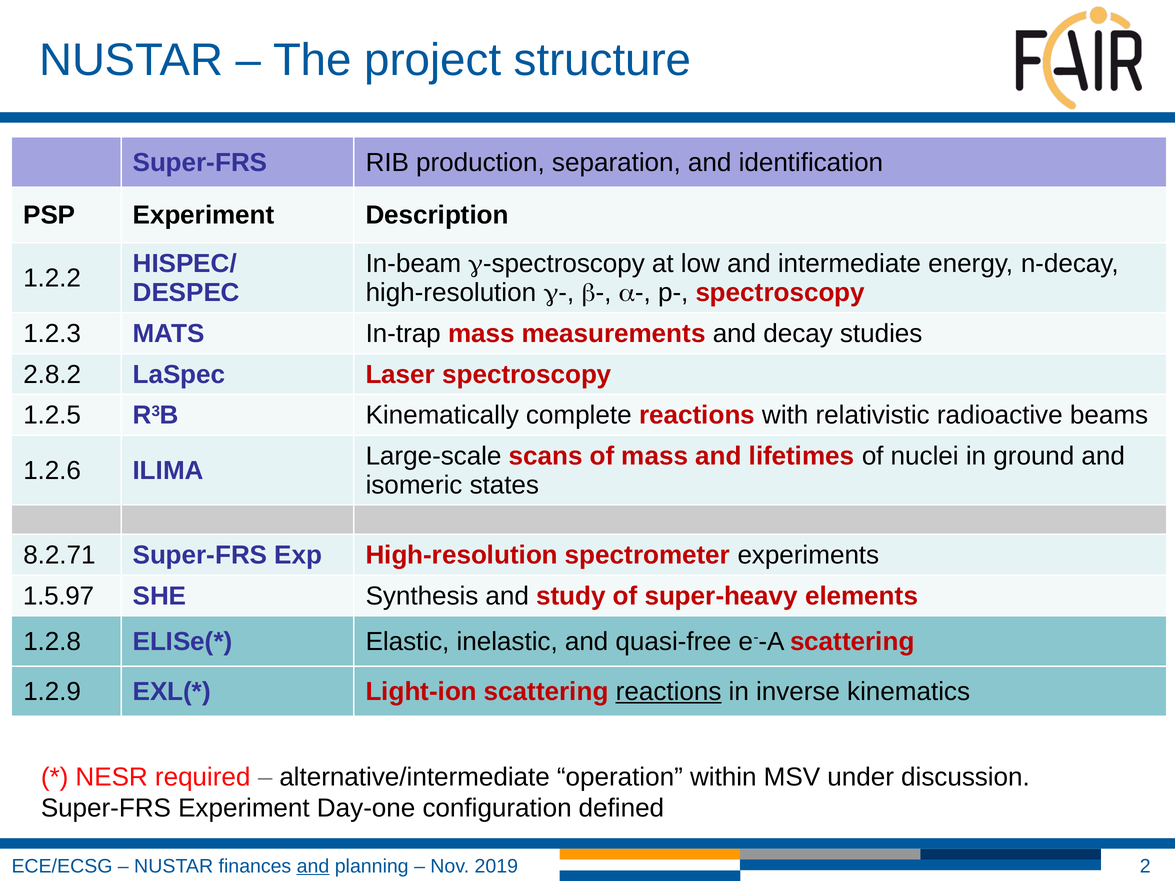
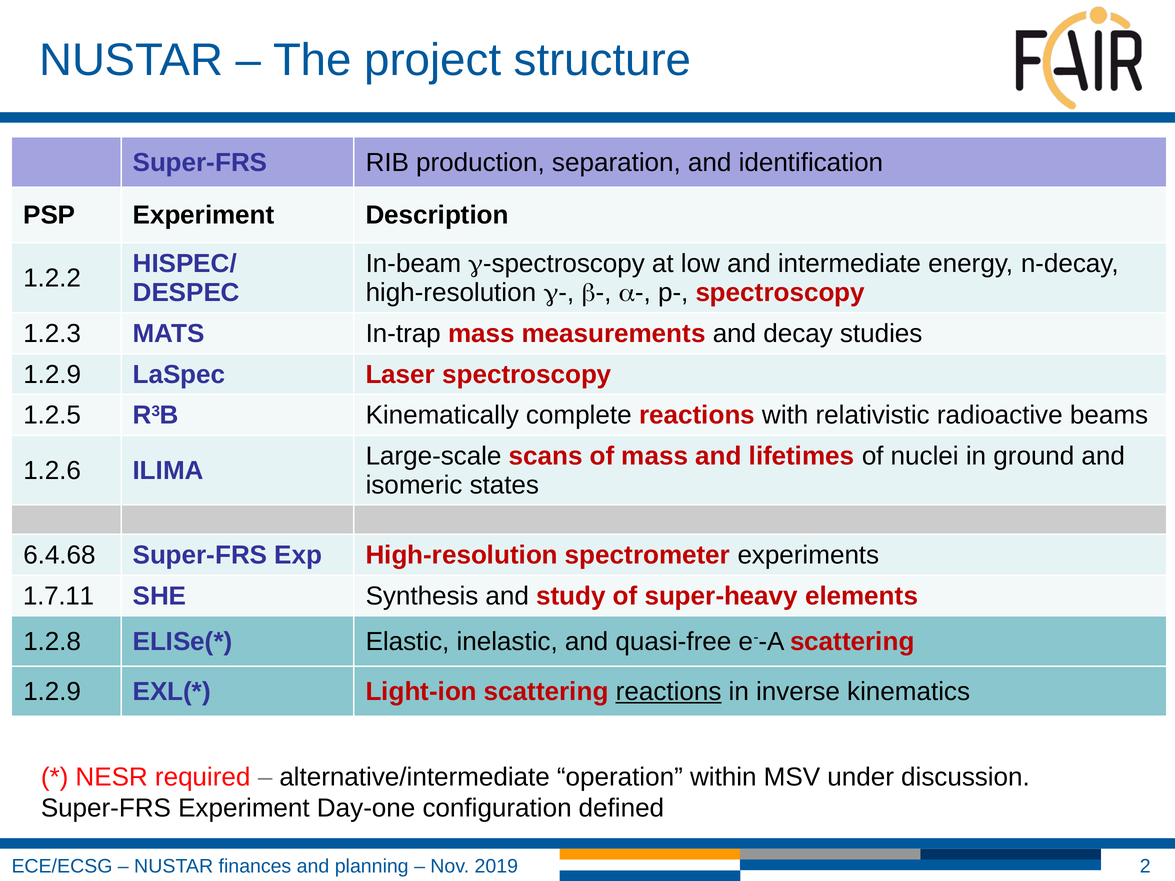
2.8.2 at (52, 375): 2.8.2 -> 1.2.9
8.2.71: 8.2.71 -> 6.4.68
1.5.97: 1.5.97 -> 1.7.11
and at (313, 866) underline: present -> none
